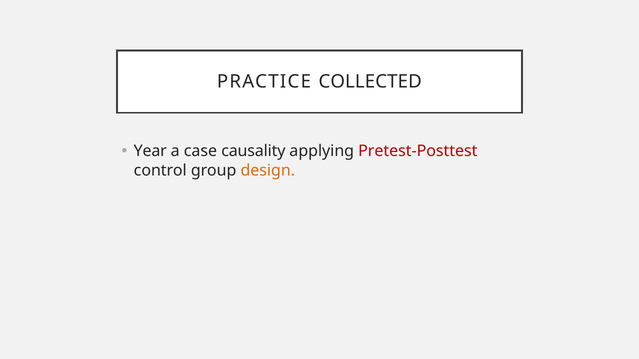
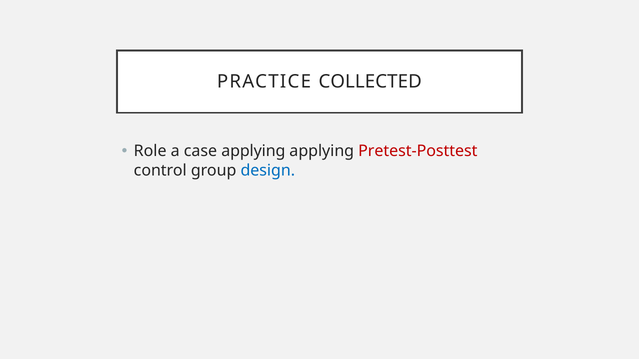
Year: Year -> Role
case causality: causality -> applying
design colour: orange -> blue
